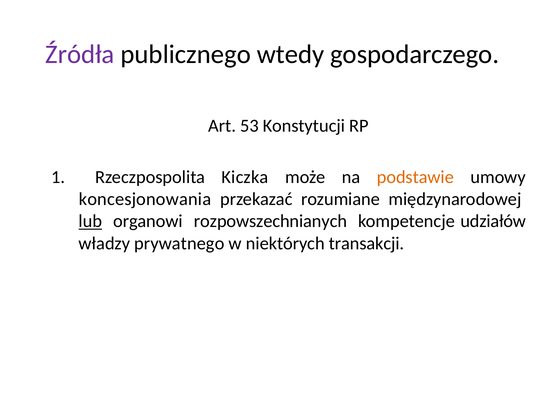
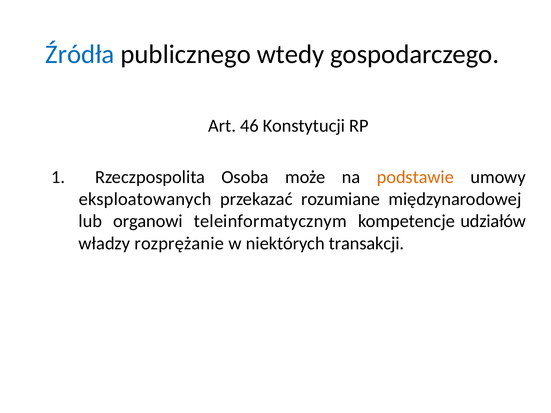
Źródła colour: purple -> blue
53: 53 -> 46
Kiczka: Kiczka -> Osoba
koncesjonowania: koncesjonowania -> eksploatowanych
lub underline: present -> none
rozpowszechnianych: rozpowszechnianych -> teleinformatycznym
prywatnego: prywatnego -> rozprężanie
